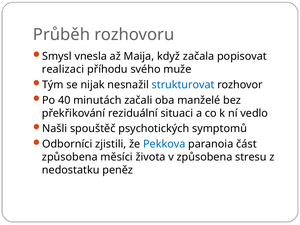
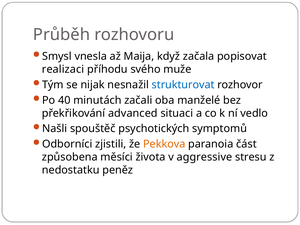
reziduální: reziduální -> advanced
Pekkova colour: blue -> orange
v způsobena: způsobena -> aggressive
